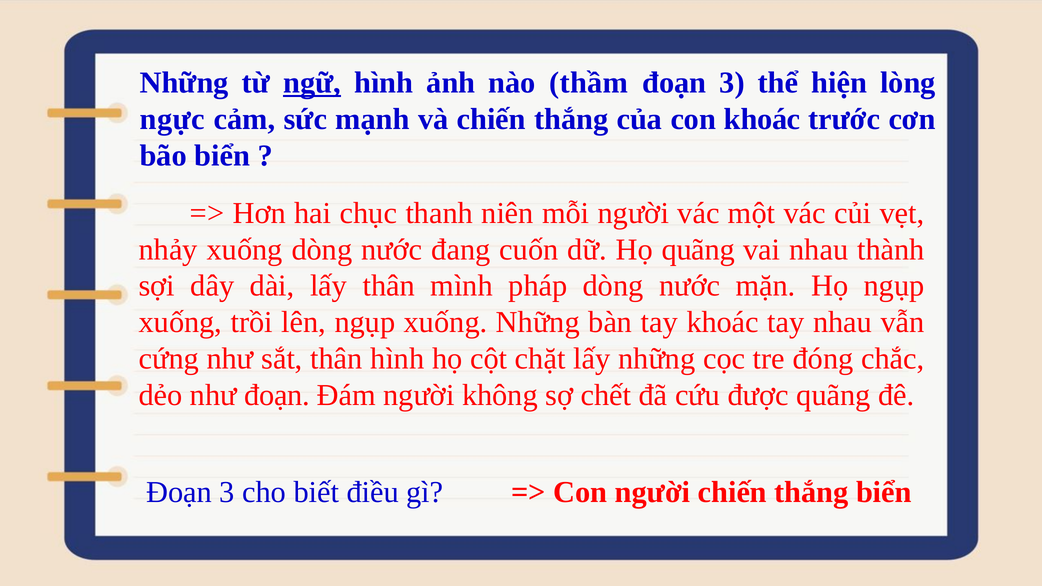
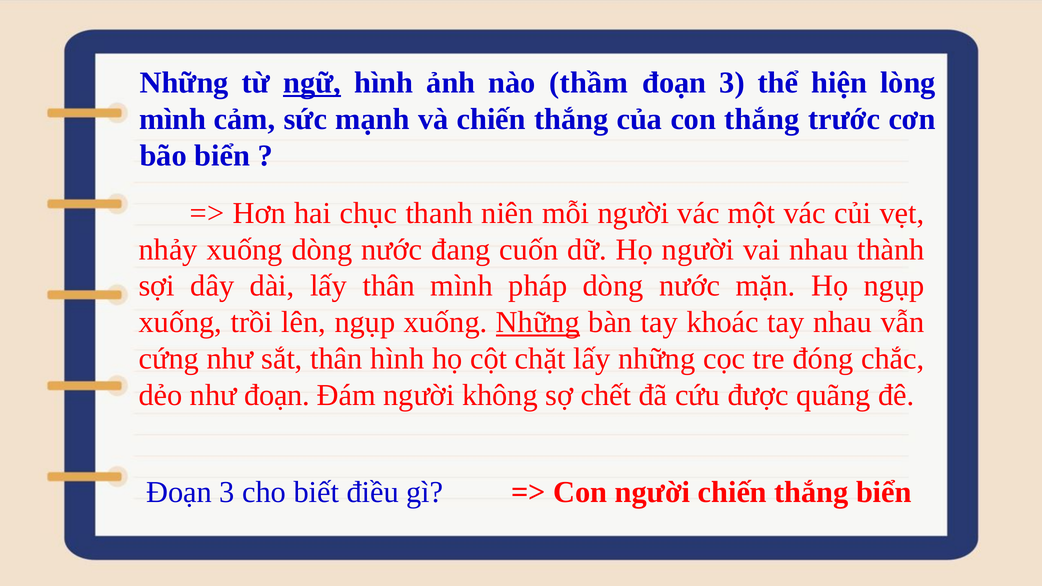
ngực at (172, 119): ngực -> mình
con khoác: khoác -> thắng
Họ quãng: quãng -> người
Những at (538, 323) underline: none -> present
